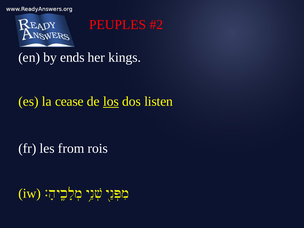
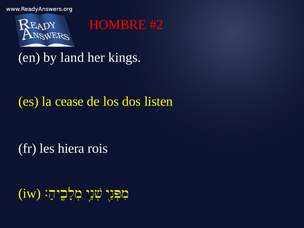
PEUPLES: PEUPLES -> HOMBRE
ends: ends -> land
los underline: present -> none
from: from -> hiera
